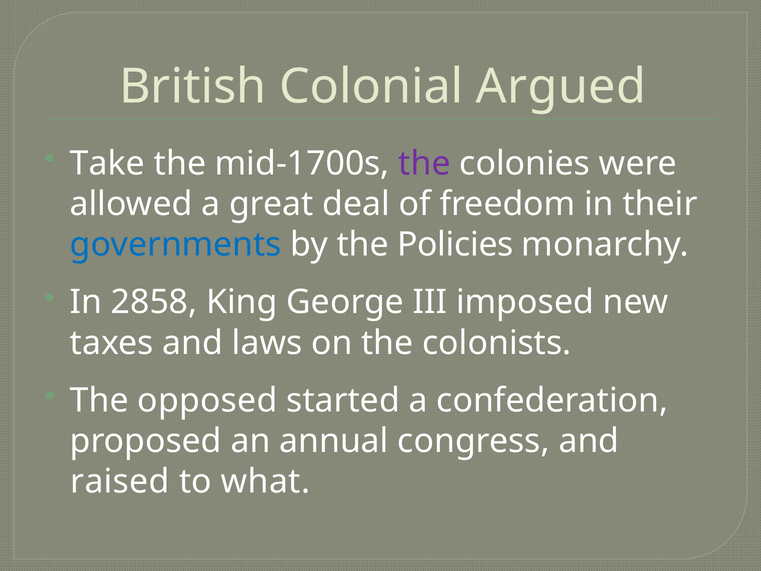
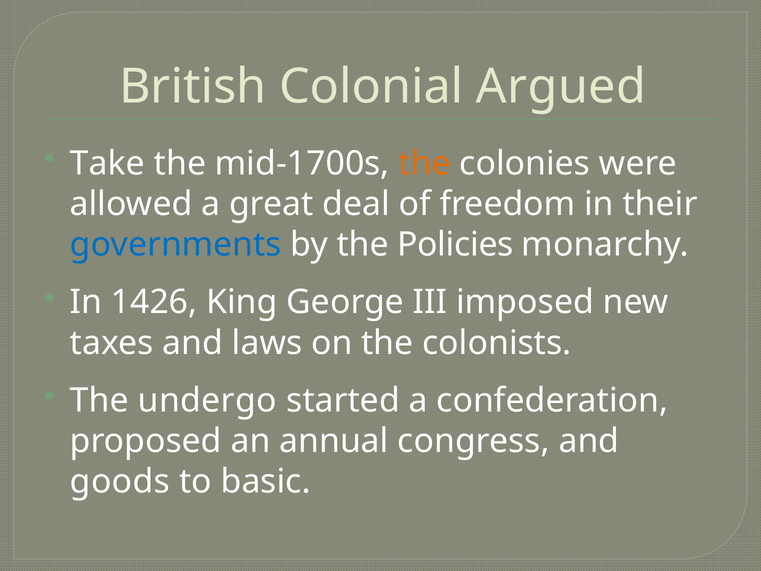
the at (424, 163) colour: purple -> orange
2858: 2858 -> 1426
opposed: opposed -> undergo
raised: raised -> goods
what: what -> basic
